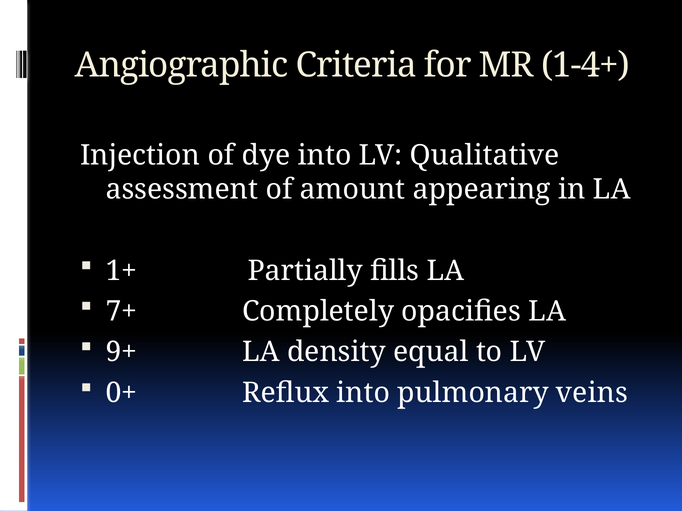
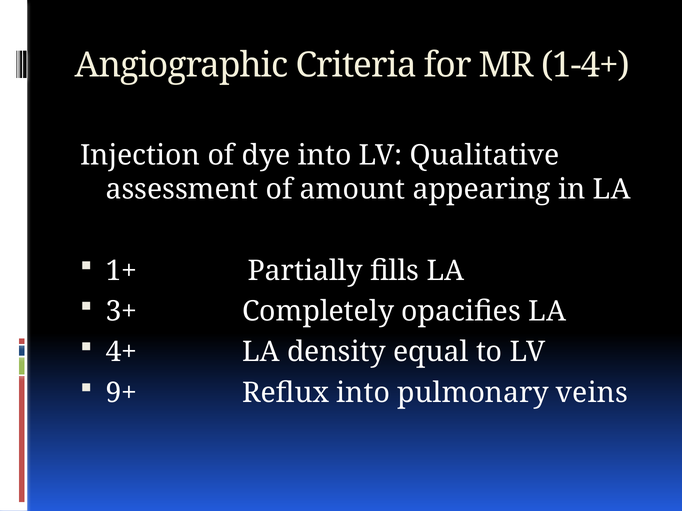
7+: 7+ -> 3+
9+: 9+ -> 4+
0+: 0+ -> 9+
